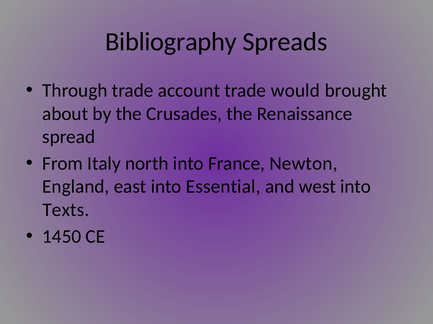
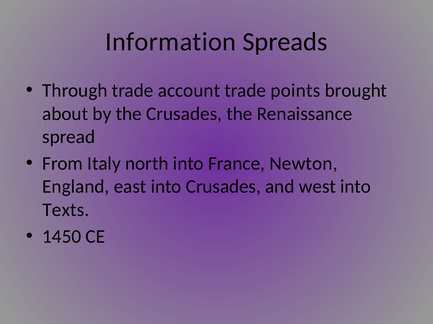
Bibliography: Bibliography -> Information
would: would -> points
into Essential: Essential -> Crusades
